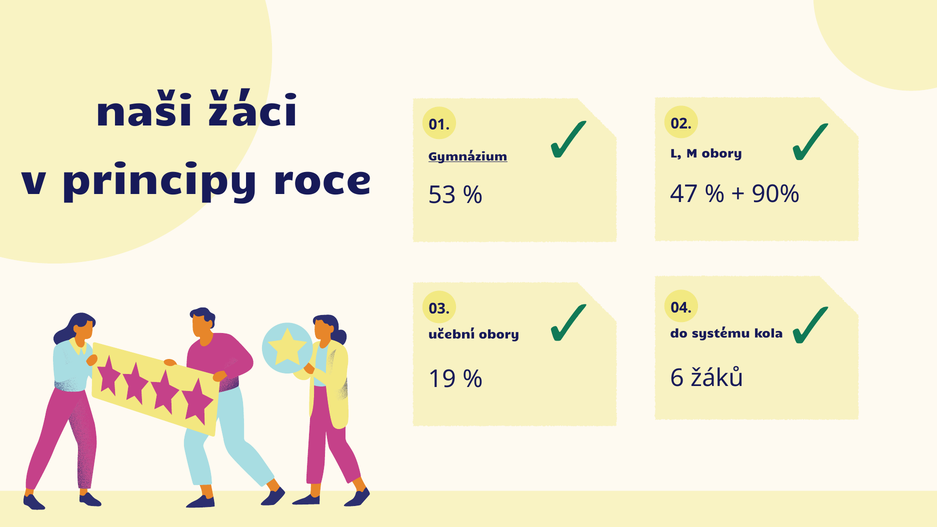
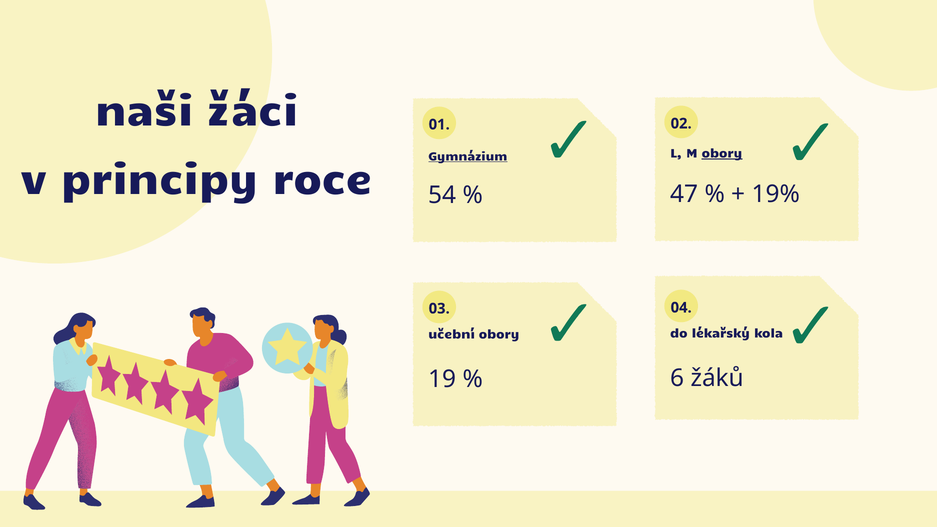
obory at (722, 154) underline: none -> present
53: 53 -> 54
90%: 90% -> 19%
systému: systému -> lékařský
